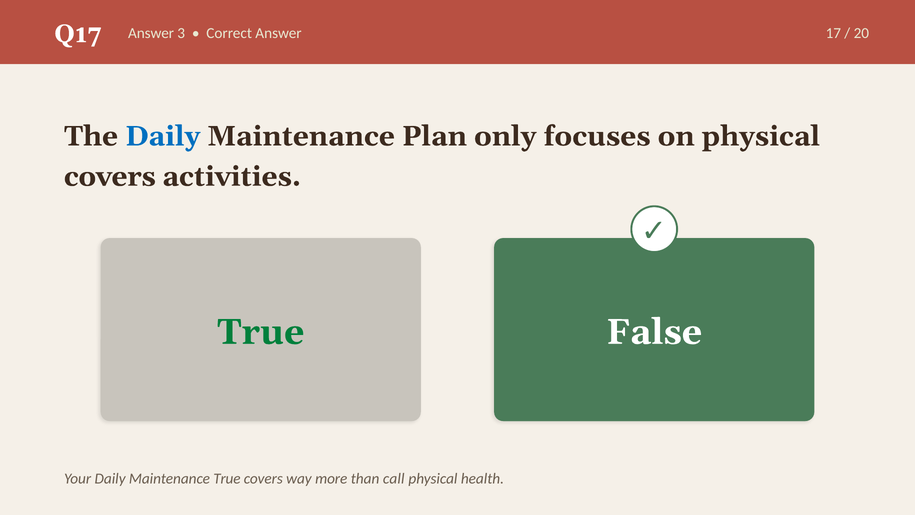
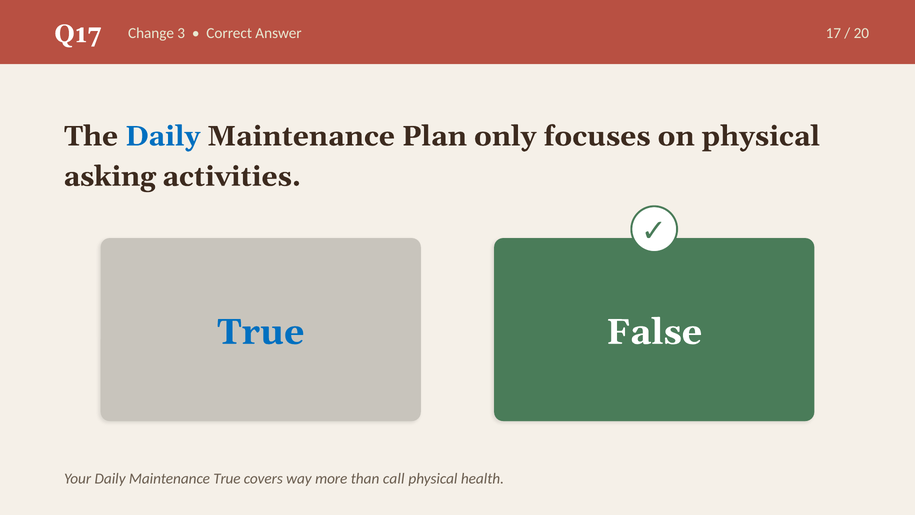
Q17 Answer: Answer -> Change
covers at (110, 176): covers -> asking
True at (261, 332) colour: green -> blue
